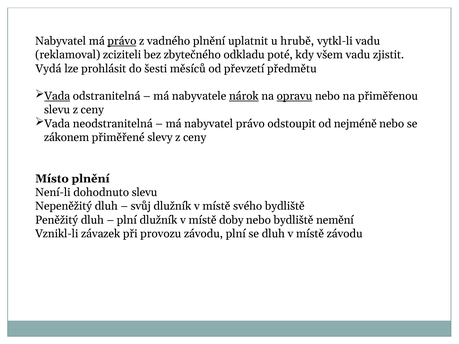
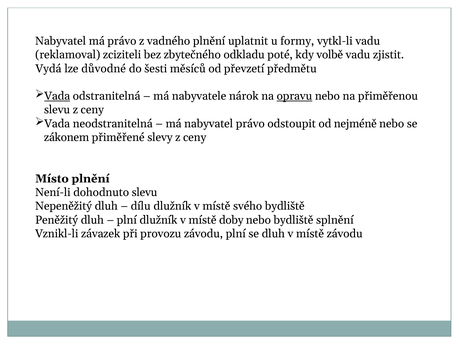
právo at (122, 41) underline: present -> none
hrubě: hrubě -> formy
všem: všem -> volbě
prohlásit: prohlásit -> důvodné
nárok underline: present -> none
svůj: svůj -> dílu
nemění: nemění -> splnění
